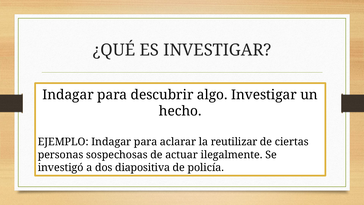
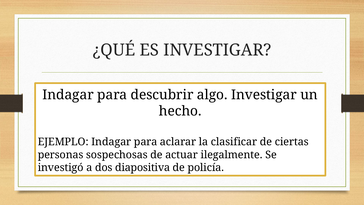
reutilizar: reutilizar -> clasificar
